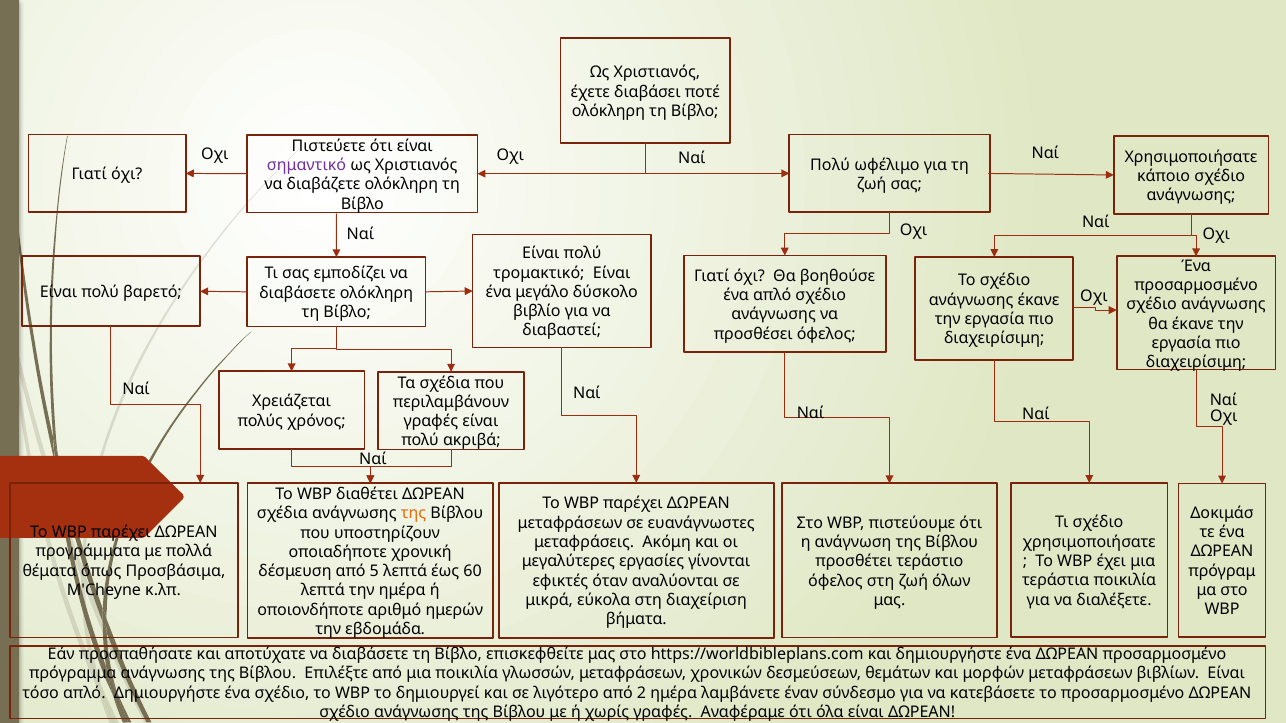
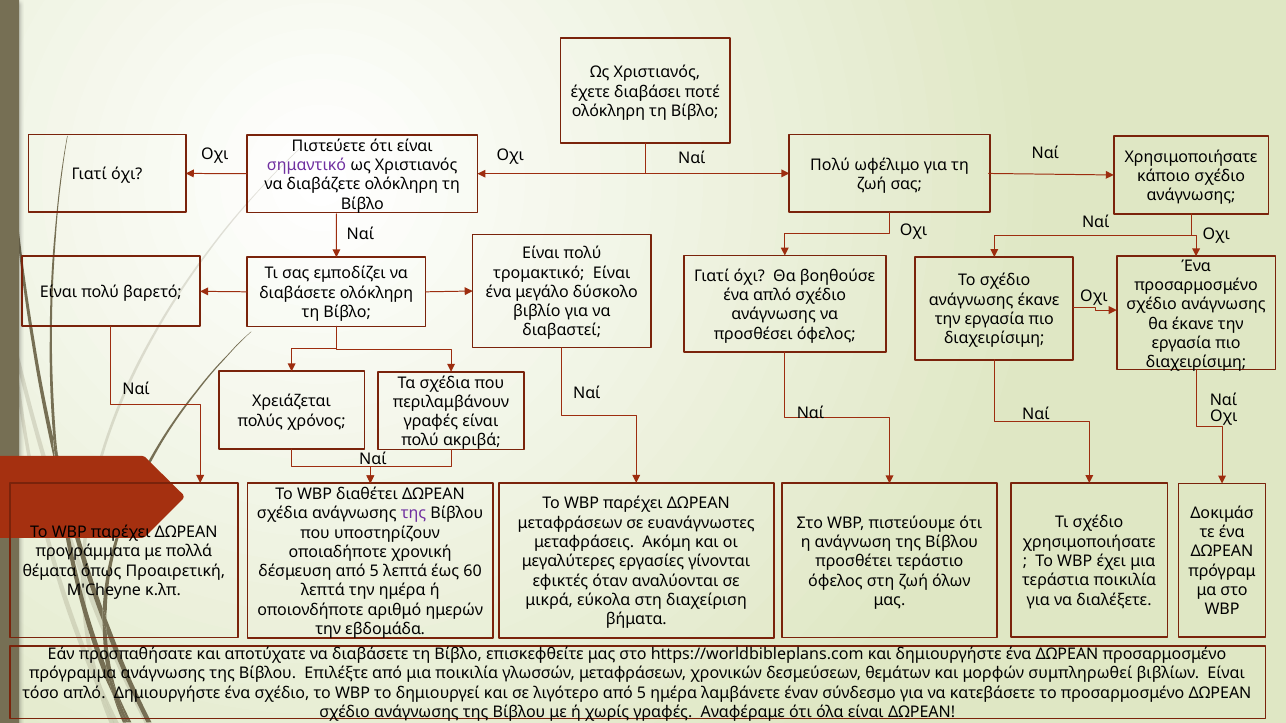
της at (414, 514) colour: orange -> purple
Προσβάσιμα: Προσβάσιμα -> Προαιρετική
μορφών μεταφράσεων: μεταφράσεων -> συμπληρωθεί
λιγότερο από 2: 2 -> 5
